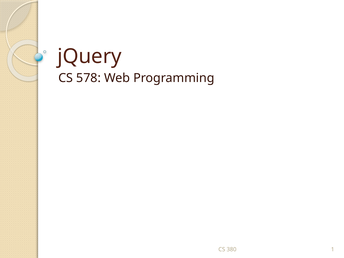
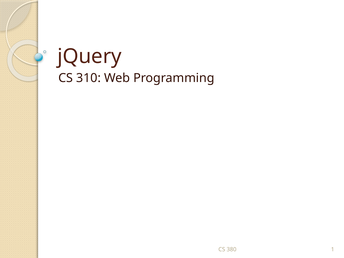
578: 578 -> 310
